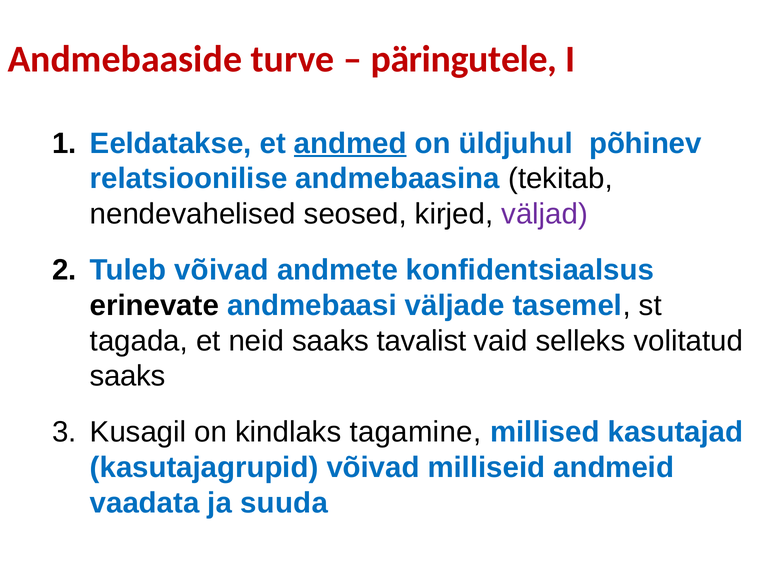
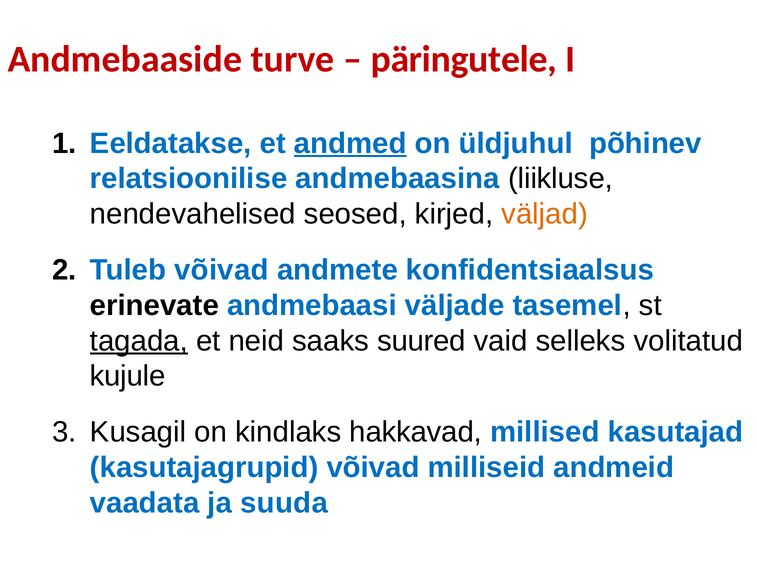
tekitab: tekitab -> liikluse
väljad colour: purple -> orange
tagada underline: none -> present
tavalist: tavalist -> suured
saaks at (128, 376): saaks -> kujule
tagamine: tagamine -> hakkavad
